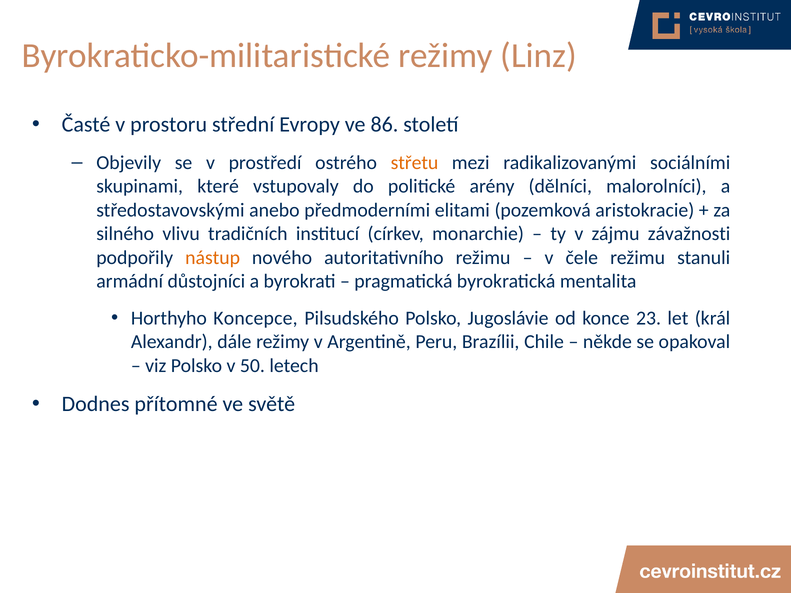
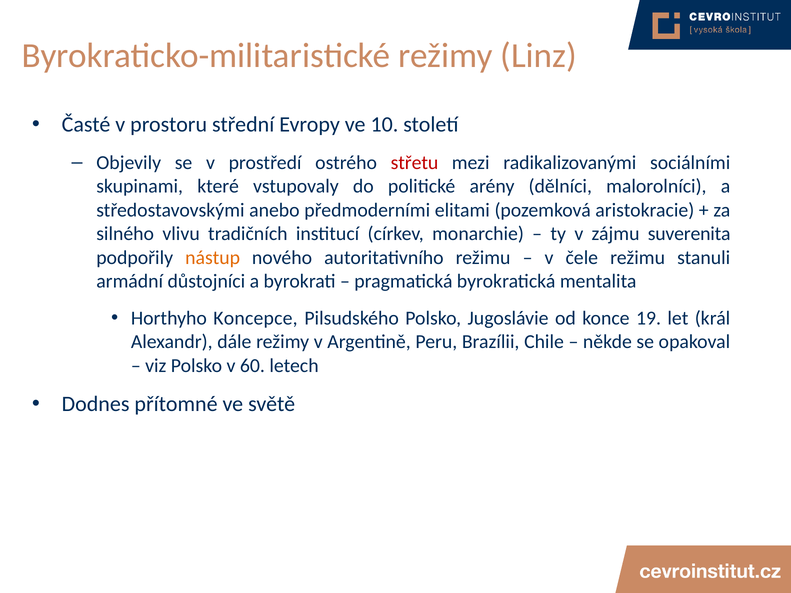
86: 86 -> 10
střetu colour: orange -> red
závažnosti: závažnosti -> suverenita
23: 23 -> 19
50: 50 -> 60
